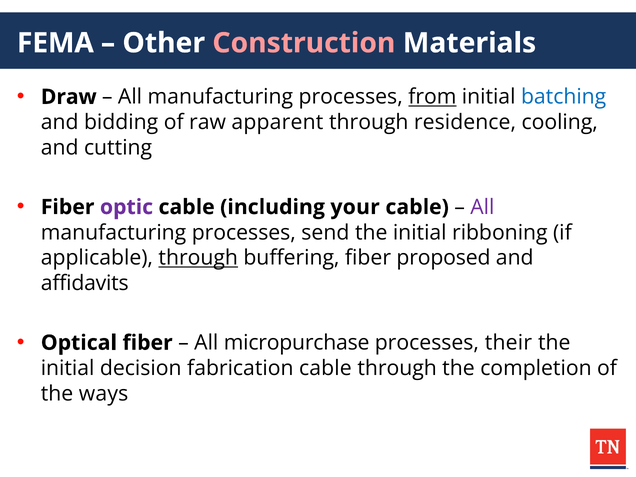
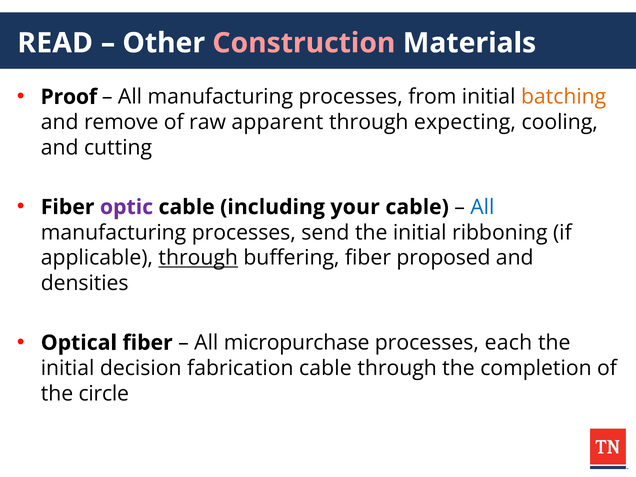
FEMA: FEMA -> READ
Draw: Draw -> Proof
from underline: present -> none
batching colour: blue -> orange
bidding: bidding -> remove
residence: residence -> expecting
All at (482, 207) colour: purple -> blue
affidavits: affidavits -> densities
their: their -> each
ways: ways -> circle
